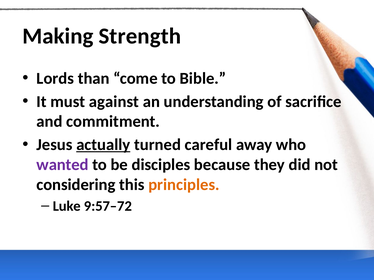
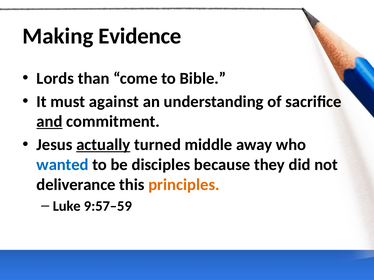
Strength: Strength -> Evidence
and underline: none -> present
careful: careful -> middle
wanted colour: purple -> blue
considering: considering -> deliverance
9:57–72: 9:57–72 -> 9:57–59
